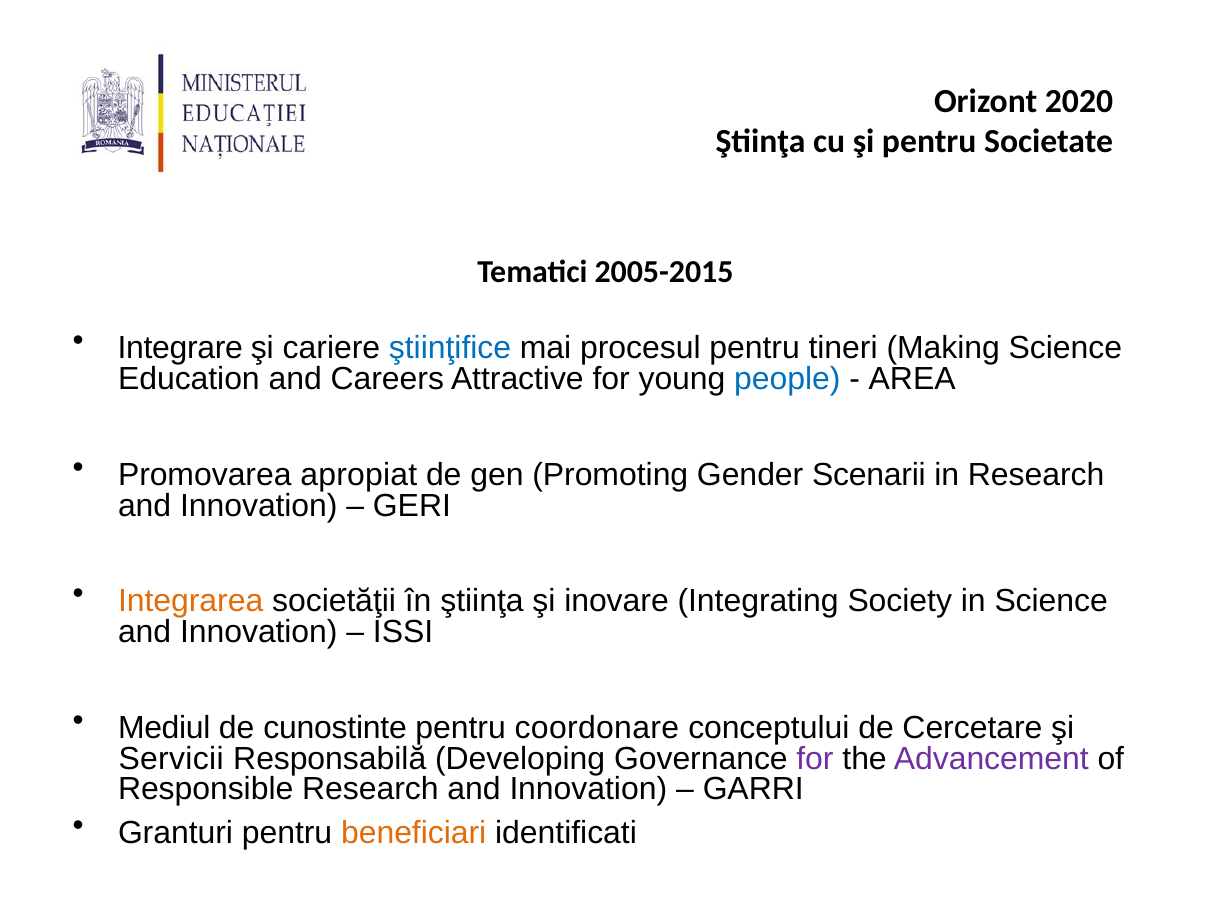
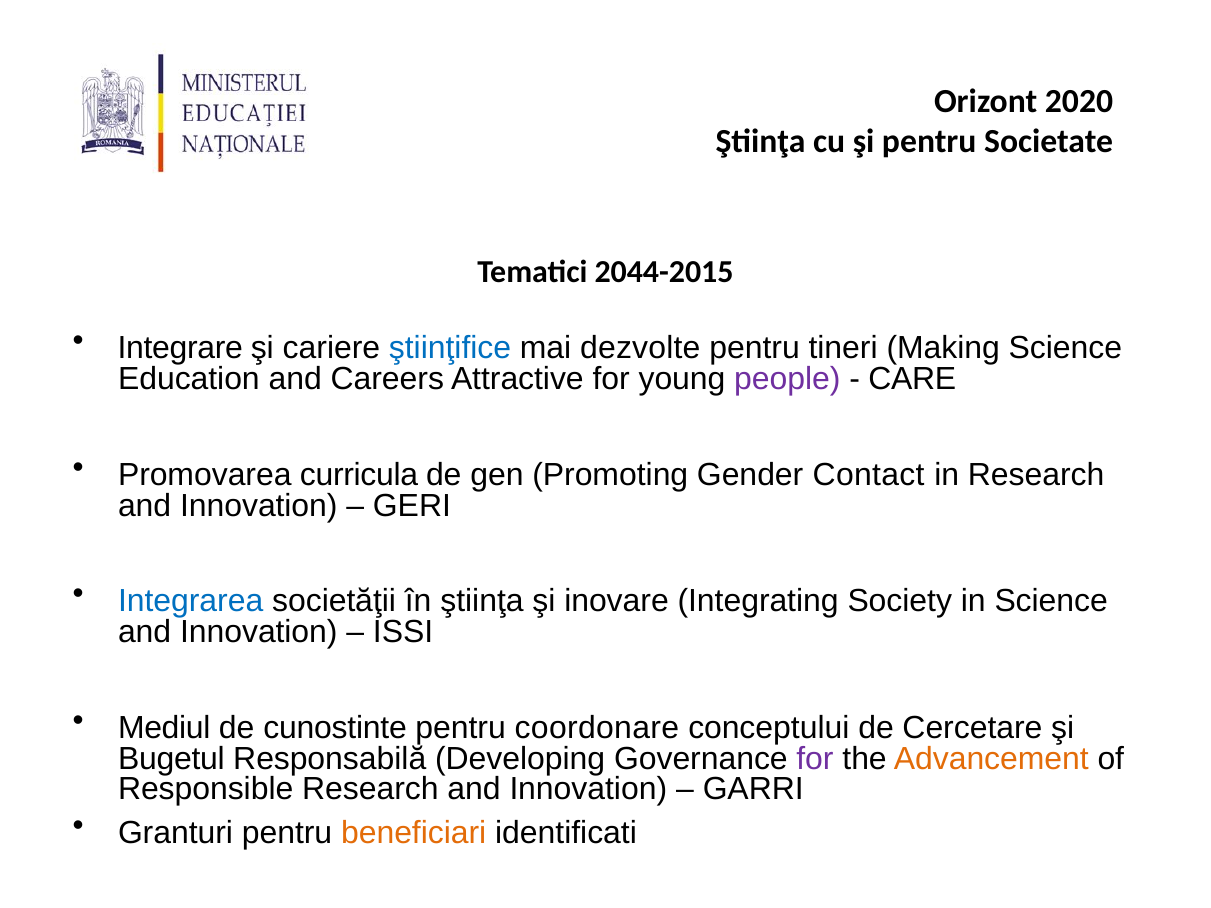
2005-2015: 2005-2015 -> 2044-2015
procesul: procesul -> dezvolte
people colour: blue -> purple
AREA: AREA -> CARE
apropiat: apropiat -> curricula
Scenarii: Scenarii -> Contact
Integrarea colour: orange -> blue
Servicii: Servicii -> Bugetul
Advancement colour: purple -> orange
